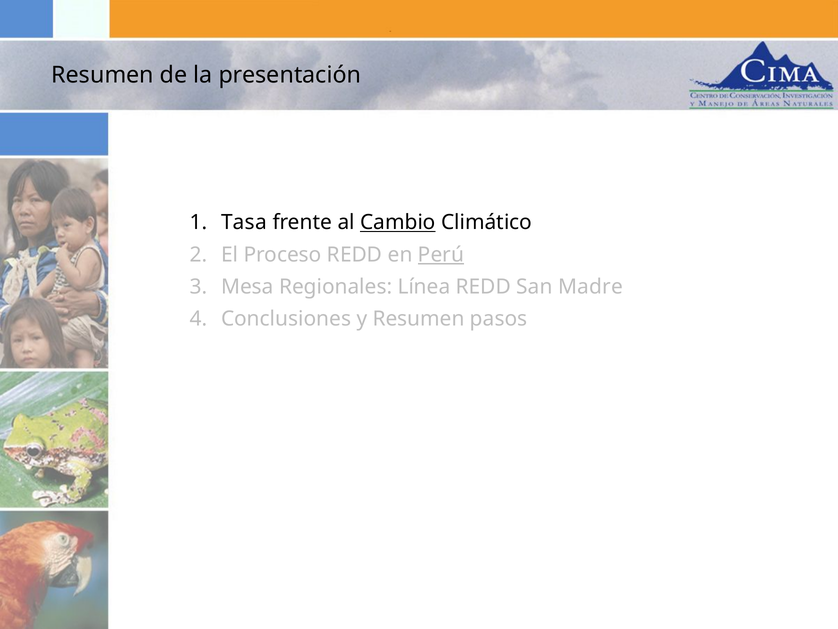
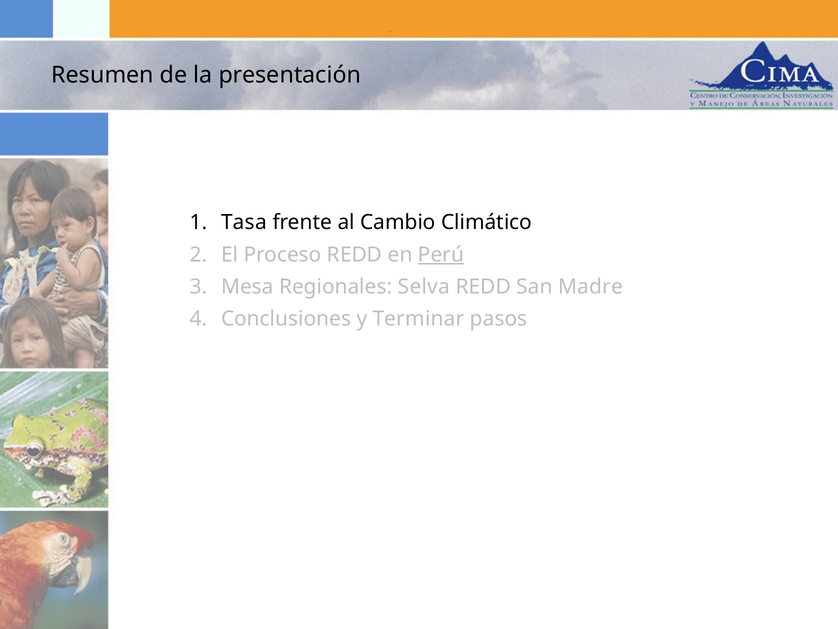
Cambio underline: present -> none
Línea: Línea -> Selva
y Resumen: Resumen -> Terminar
